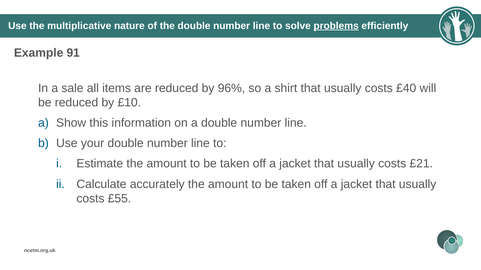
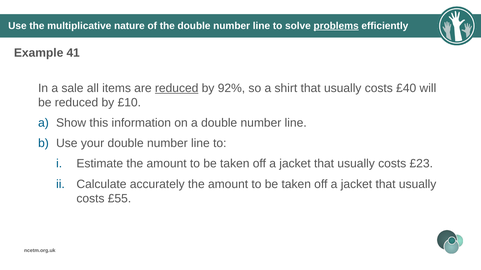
91: 91 -> 41
reduced at (177, 88) underline: none -> present
96%: 96% -> 92%
£21: £21 -> £23
